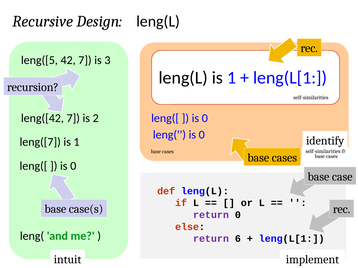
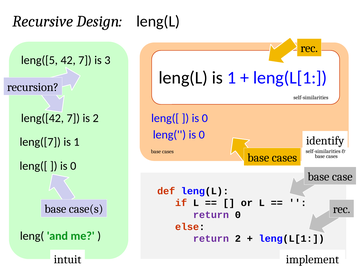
return 6: 6 -> 2
